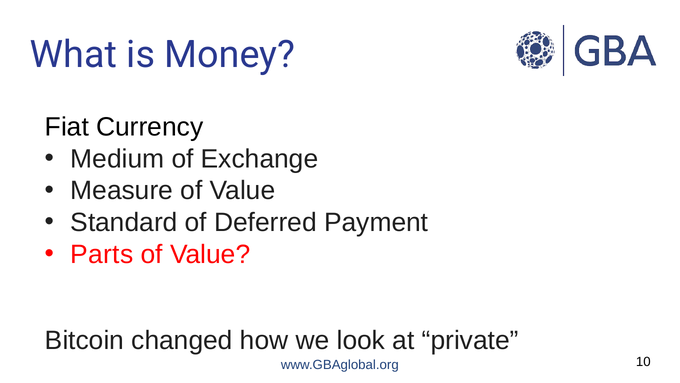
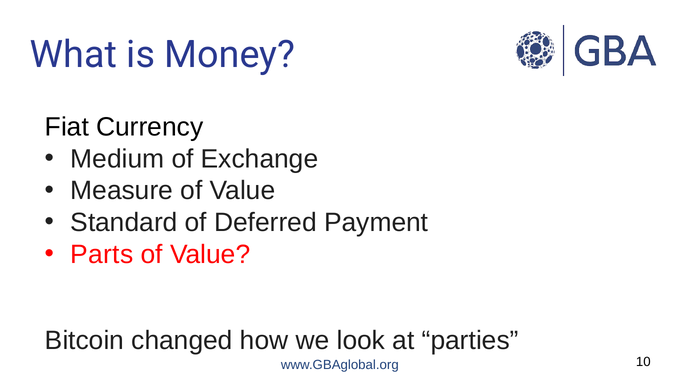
private: private -> parties
